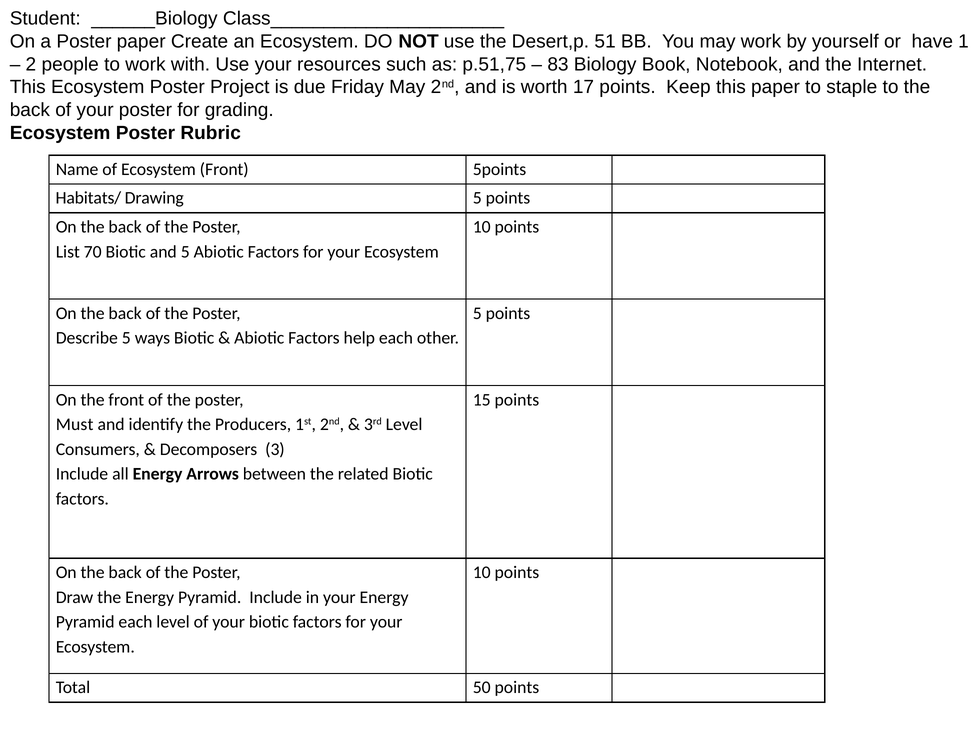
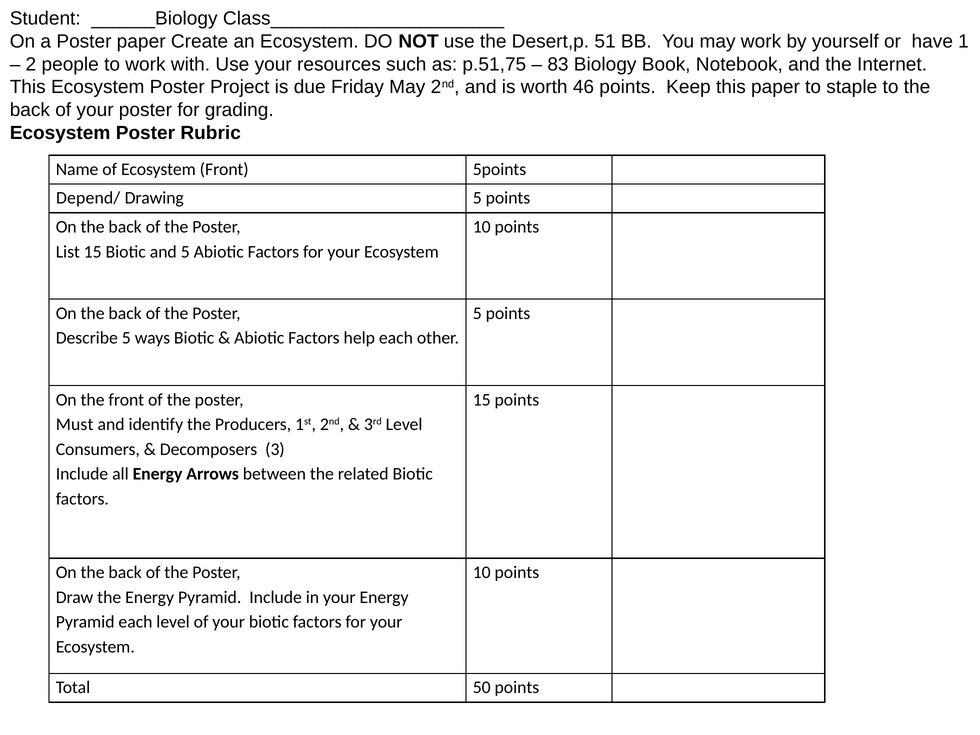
17: 17 -> 46
Habitats/: Habitats/ -> Depend/
List 70: 70 -> 15
